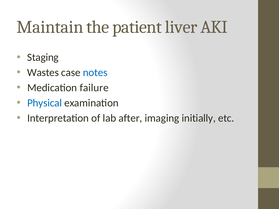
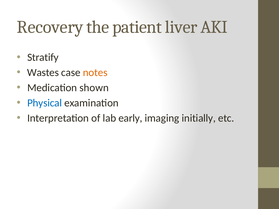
Maintain: Maintain -> Recovery
Staging: Staging -> Stratify
notes colour: blue -> orange
failure: failure -> shown
after: after -> early
